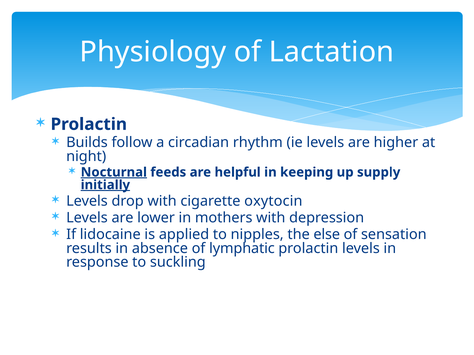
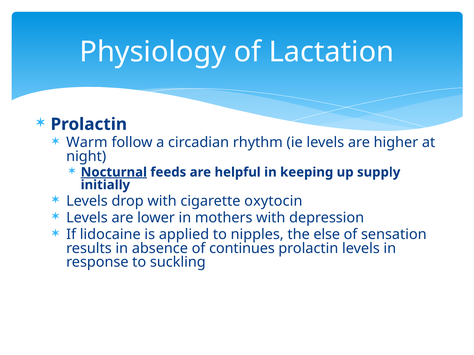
Builds: Builds -> Warm
initially underline: present -> none
lymphatic: lymphatic -> continues
